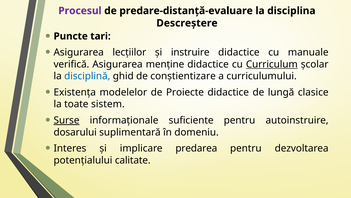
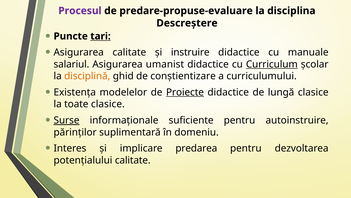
predare-distanță-evaluare: predare-distanță-evaluare -> predare-propuse-evaluare
tari underline: none -> present
Asigurarea lecțiilor: lecțiilor -> calitate
verifică: verifică -> salariul
menține: menține -> umanist
disciplină colour: blue -> orange
Proiecte underline: none -> present
toate sistem: sistem -> clasice
dosarului: dosarului -> părinților
